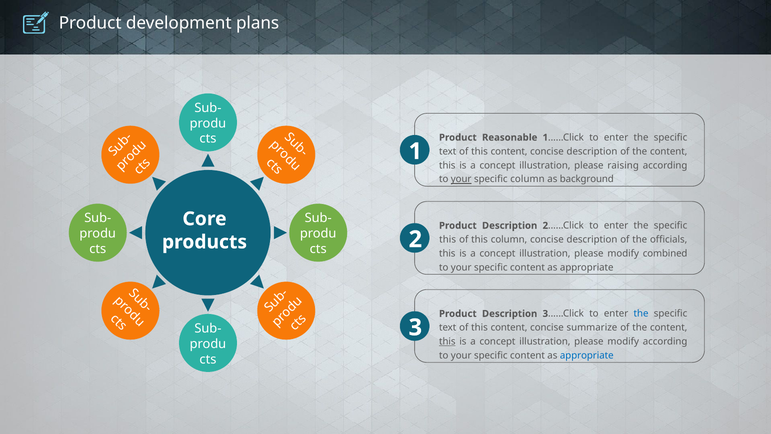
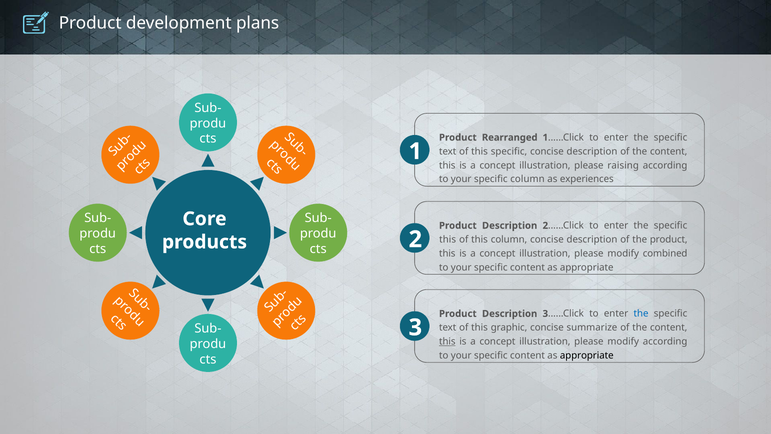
Reasonable: Reasonable -> Rearranged
content at (509, 151): content -> specific
your at (461, 179) underline: present -> none
background: background -> experiences
the officials: officials -> product
content at (509, 327): content -> graphic
appropriate at (587, 355) colour: blue -> black
